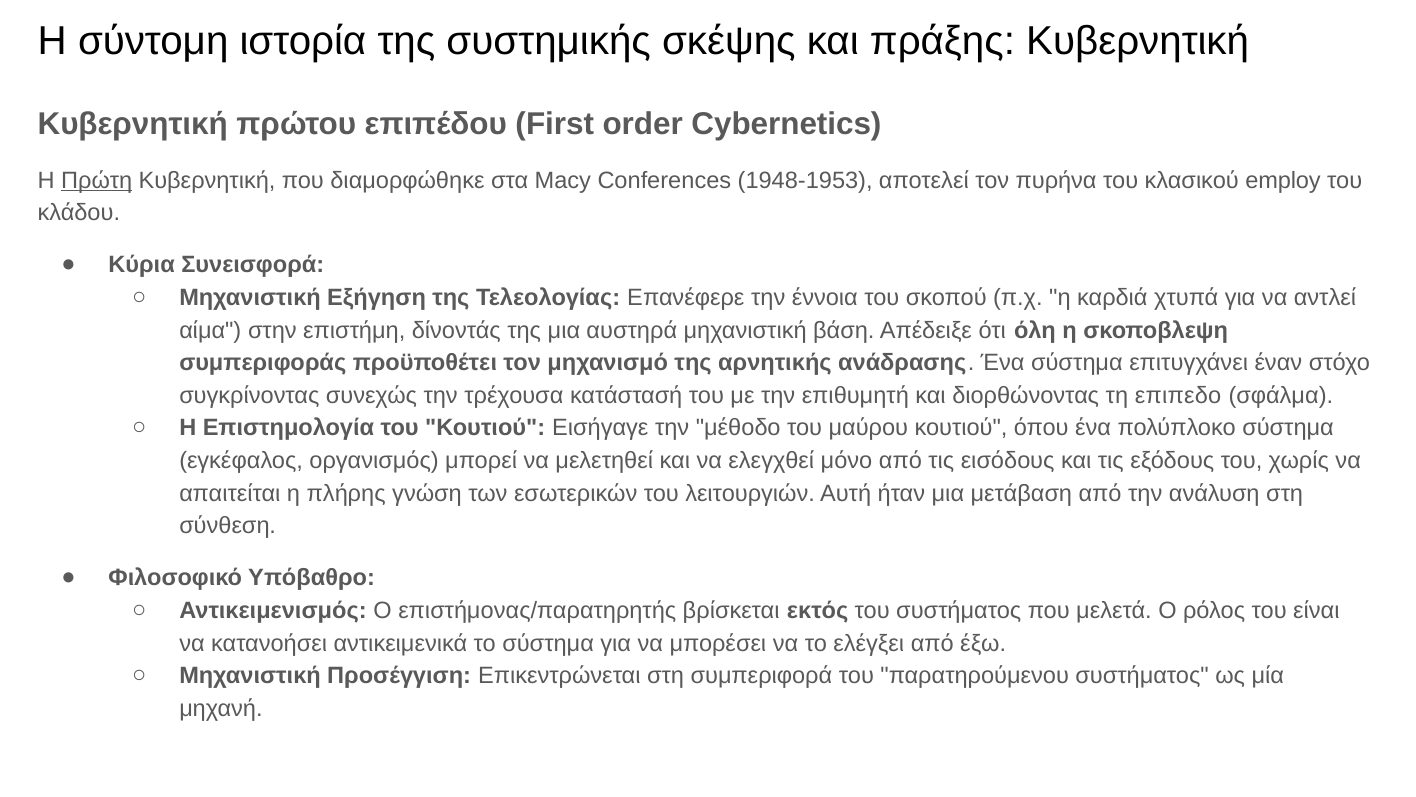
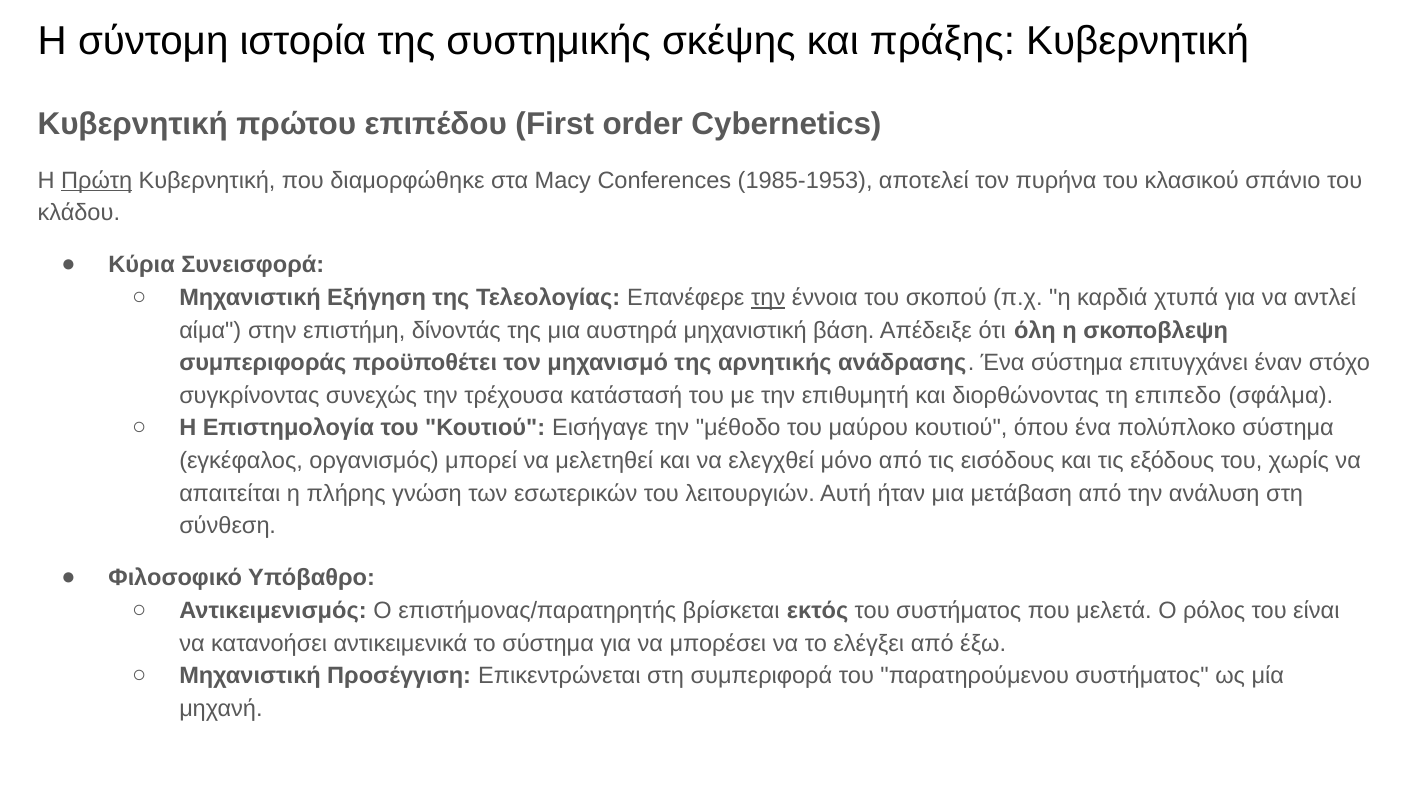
1948-1953: 1948-1953 -> 1985-1953
employ: employ -> σπάνιο
την at (768, 298) underline: none -> present
